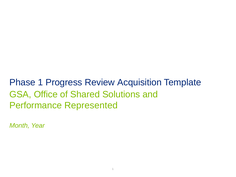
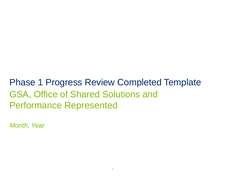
Acquisition: Acquisition -> Completed
